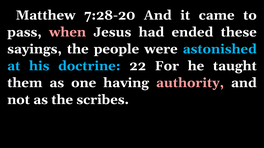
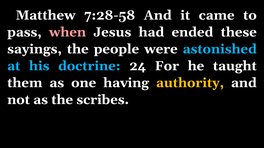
7:28-20: 7:28-20 -> 7:28-58
22: 22 -> 24
authority colour: pink -> yellow
